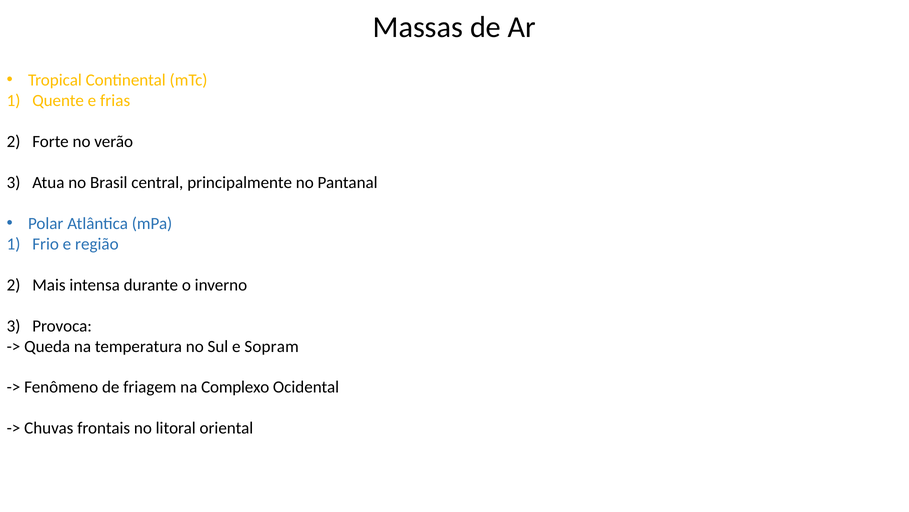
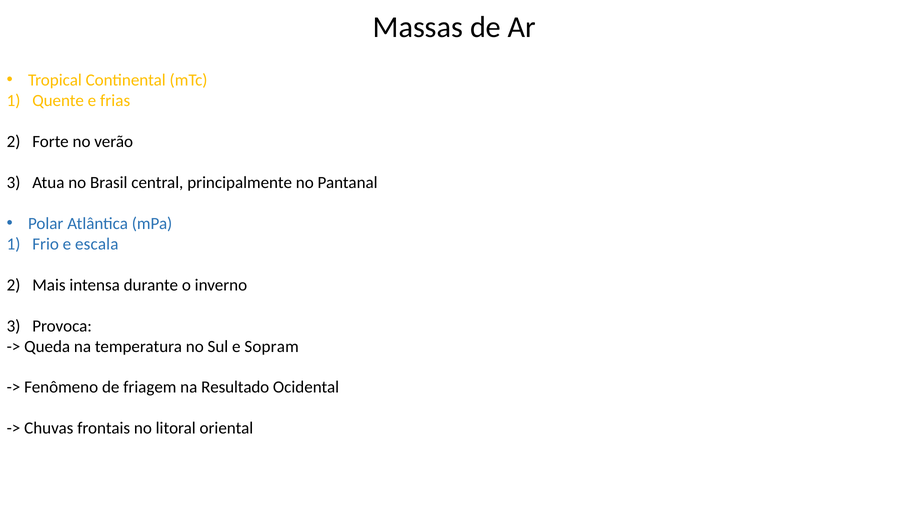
região: região -> escala
Complexo: Complexo -> Resultado
